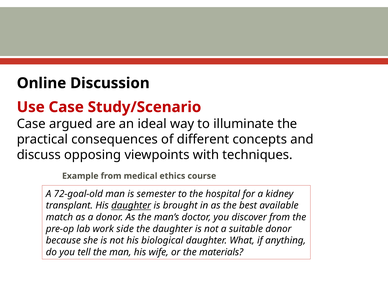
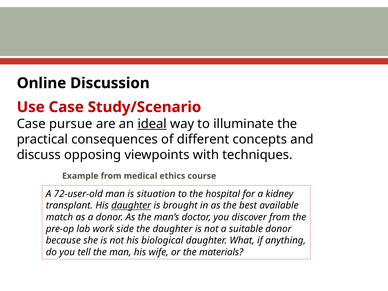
argued: argued -> pursue
ideal underline: none -> present
72-goal-old: 72-goal-old -> 72-user-old
semester: semester -> situation
